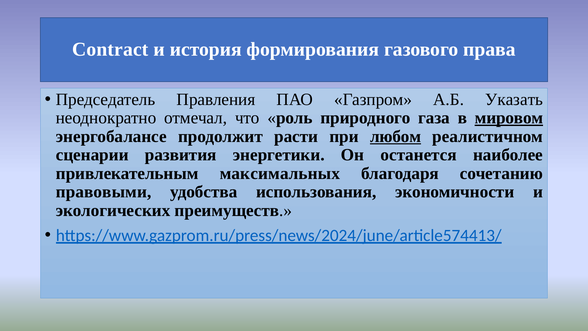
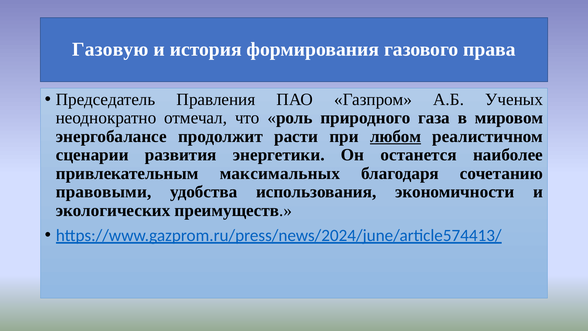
Contract: Contract -> Газовую
Указать: Указать -> Ученых
мировом underline: present -> none
